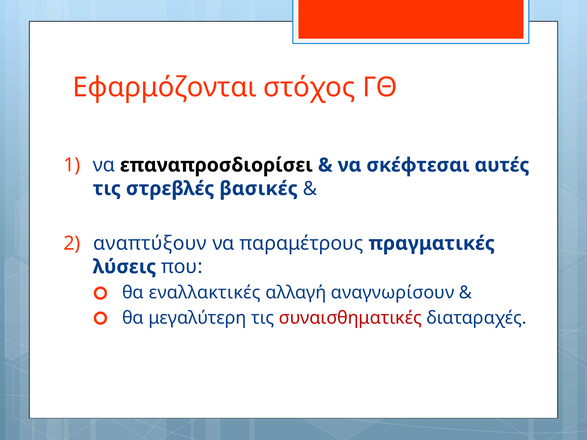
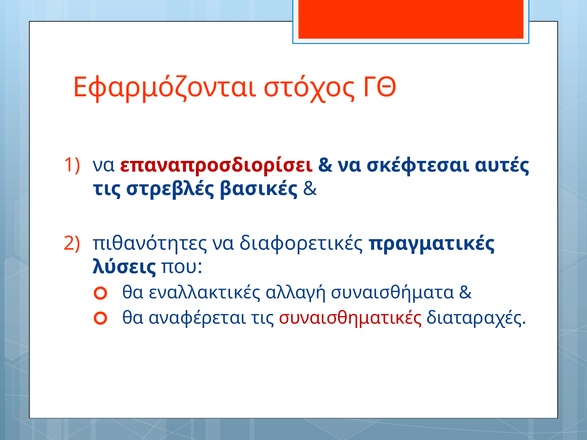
επαναπροσδιορίσει colour: black -> red
αναπτύξουν: αναπτύξουν -> πιθανότητες
παραμέτρους: παραμέτρους -> διαφορετικές
αναγνωρίσουν: αναγνωρίσουν -> συναισθήματα
μεγαλύτερη: μεγαλύτερη -> αναφέρεται
